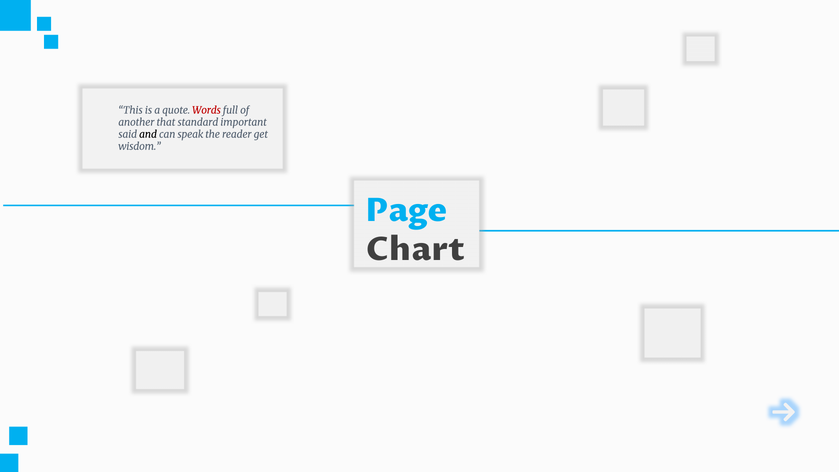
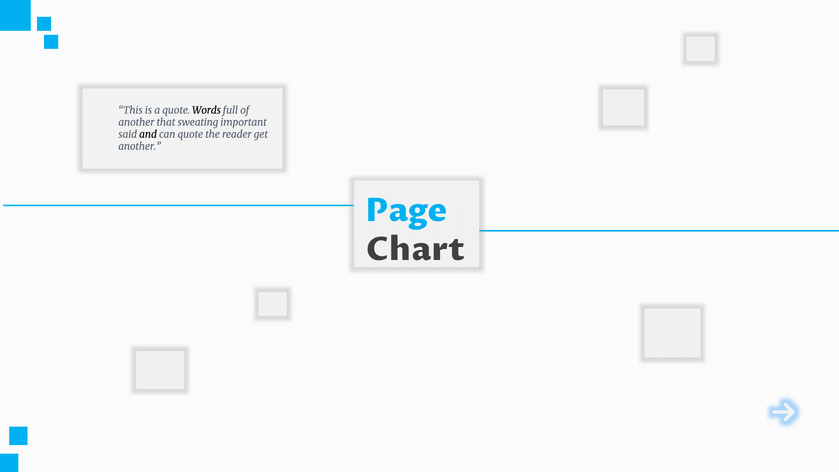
Words colour: red -> black
standard: standard -> sweating
can speak: speak -> quote
wisdom at (139, 146): wisdom -> another
